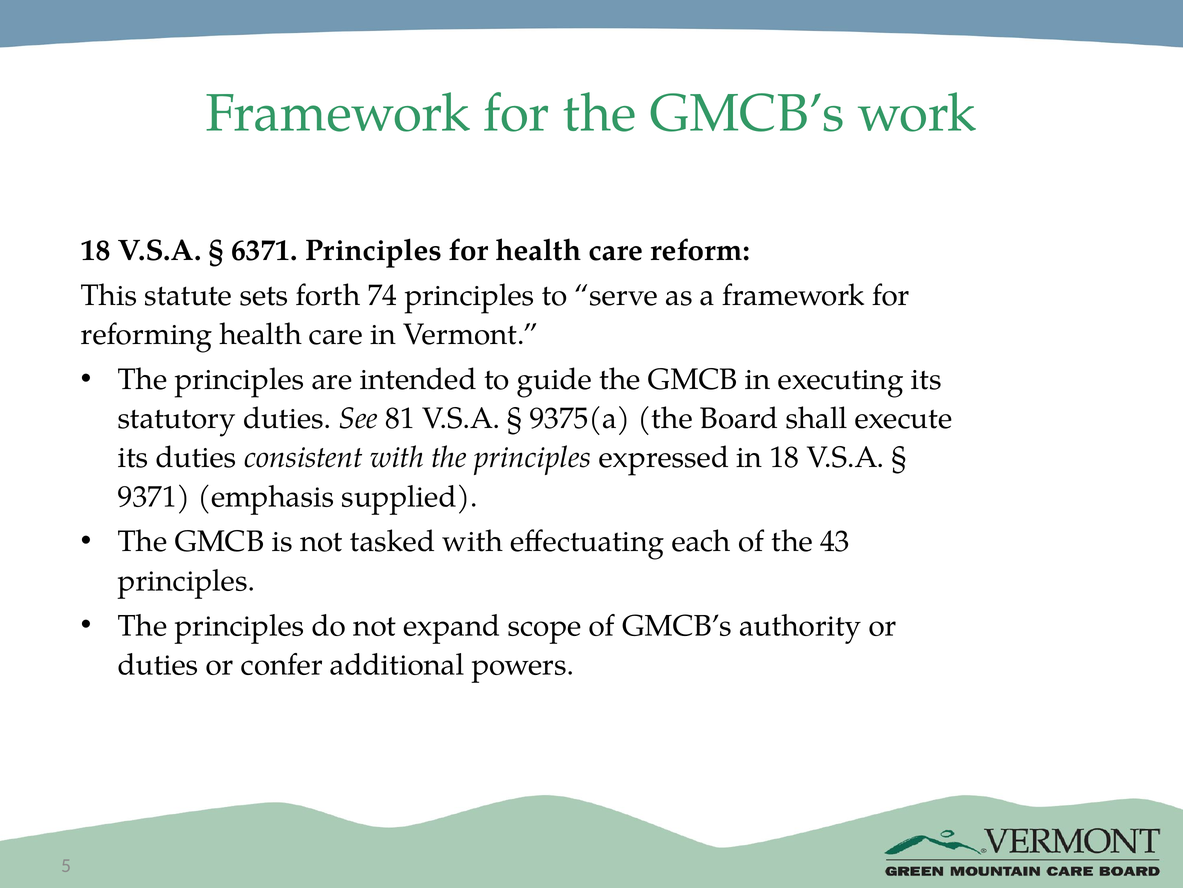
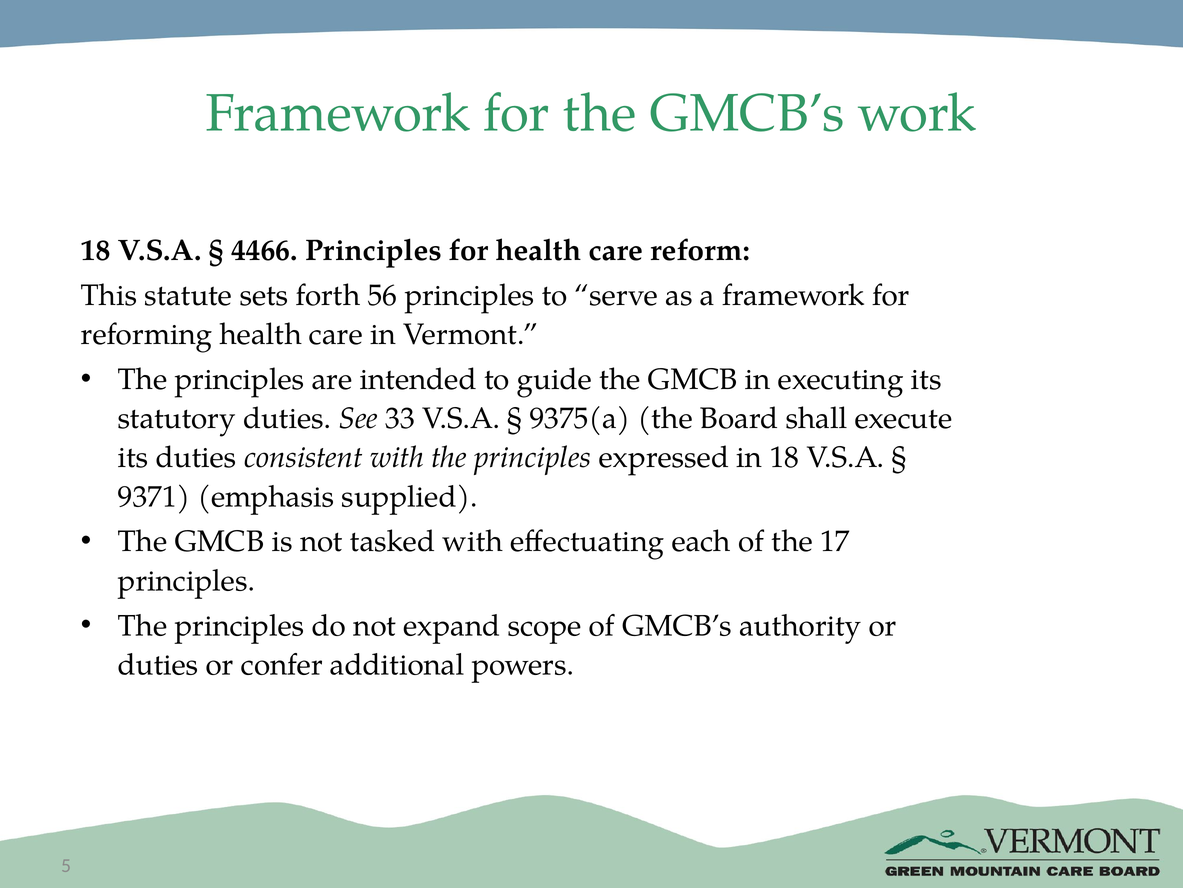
6371: 6371 -> 4466
74: 74 -> 56
81: 81 -> 33
43: 43 -> 17
